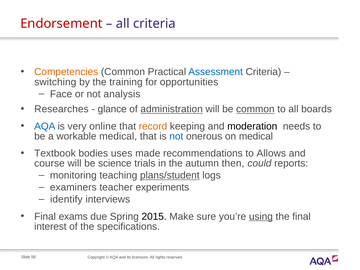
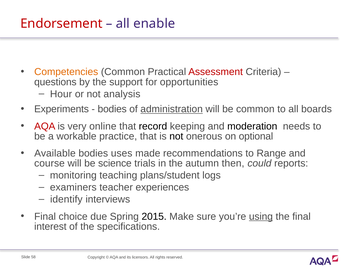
all criteria: criteria -> enable
Assessment colour: blue -> red
switching: switching -> questions
training: training -> support
Face: Face -> Hour
Researches: Researches -> Experiments
glance at (112, 109): glance -> bodies
common at (255, 109) underline: present -> none
AQA at (45, 126) colour: blue -> red
record colour: orange -> black
workable medical: medical -> practice
not at (176, 136) colour: blue -> black
on medical: medical -> optional
Textbook: Textbook -> Available
Allows: Allows -> Range
plans/student underline: present -> none
experiments: experiments -> experiences
exams: exams -> choice
